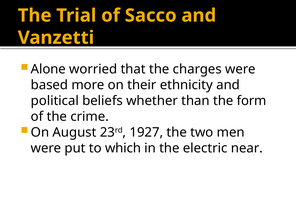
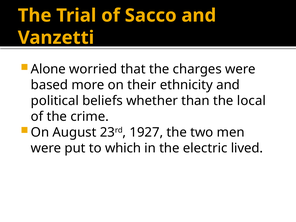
form: form -> local
near: near -> lived
